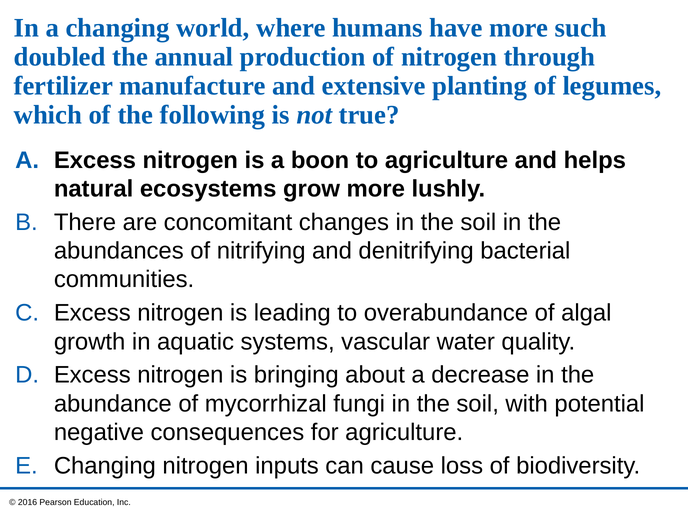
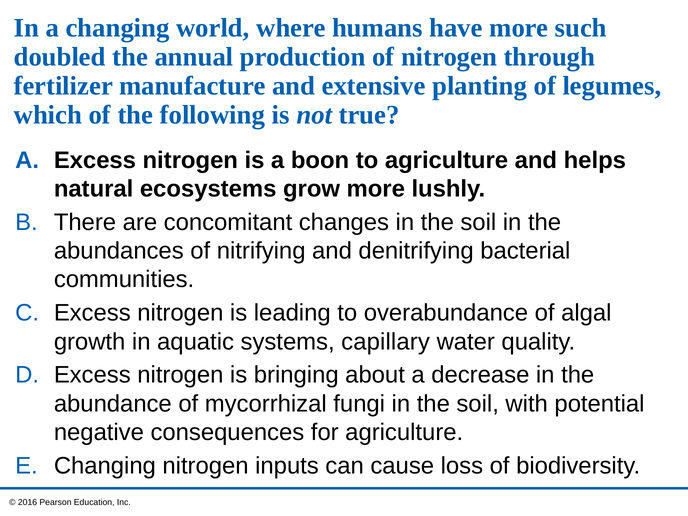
vascular: vascular -> capillary
